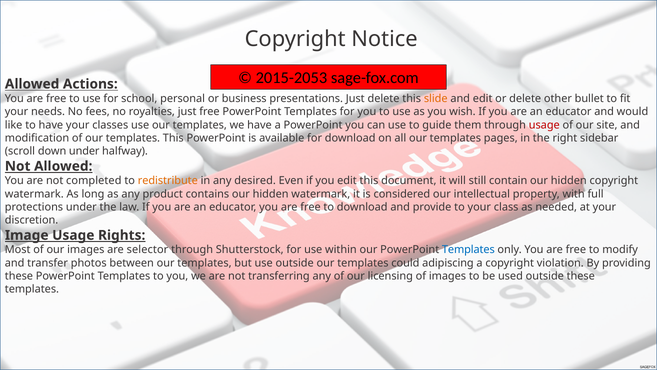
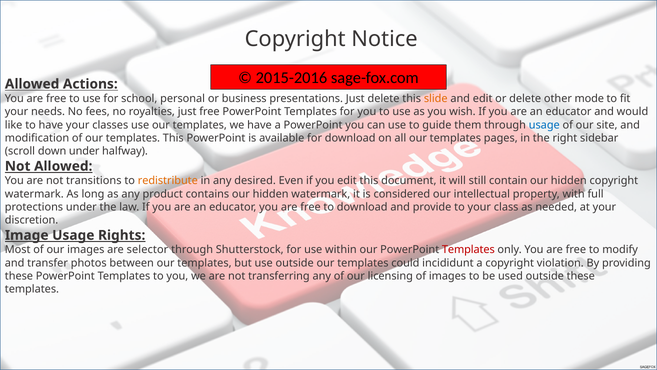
2015-2053: 2015-2053 -> 2015-2016
bullet: bullet -> mode
usage at (544, 125) colour: red -> blue
completed: completed -> transitions
Templates at (468, 250) colour: blue -> red
adipiscing: adipiscing -> incididunt
